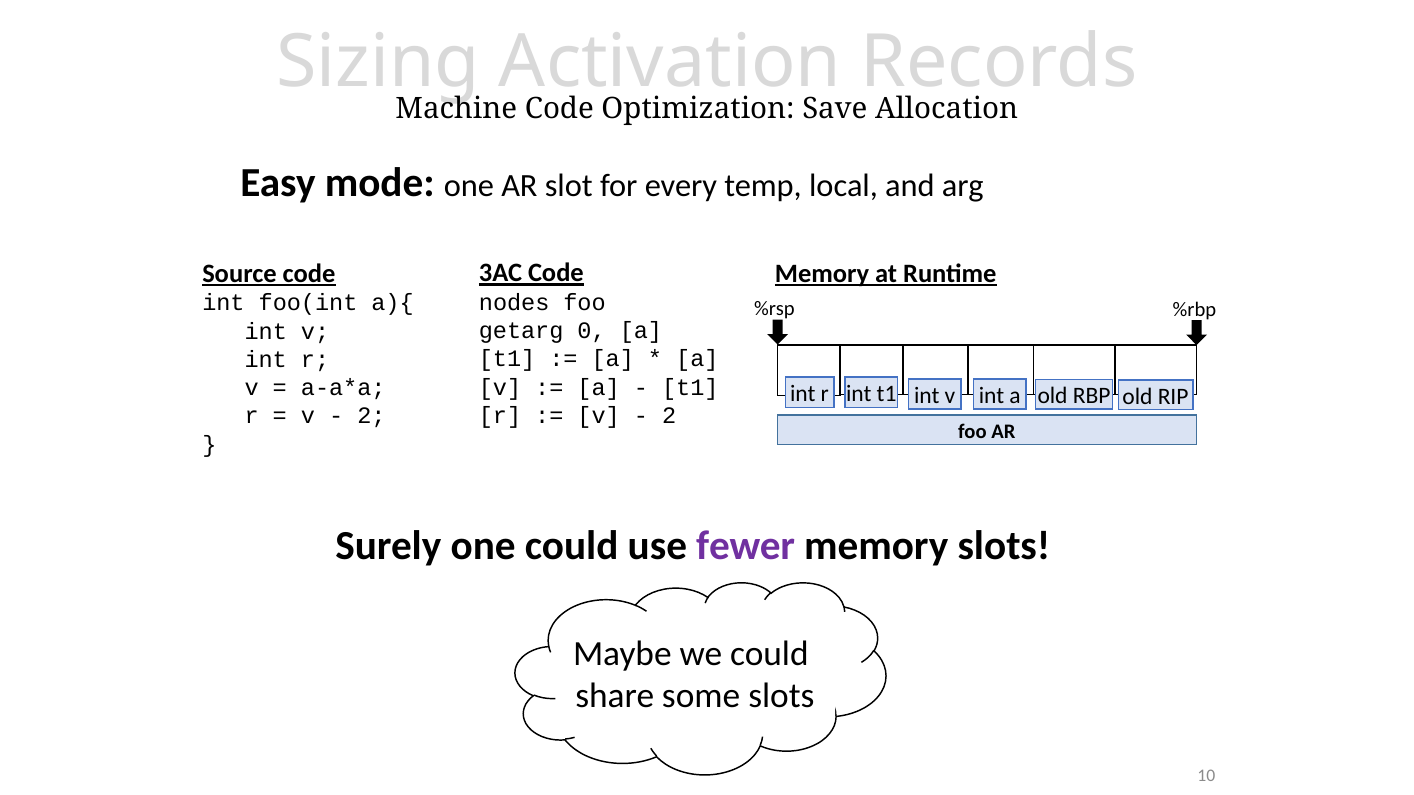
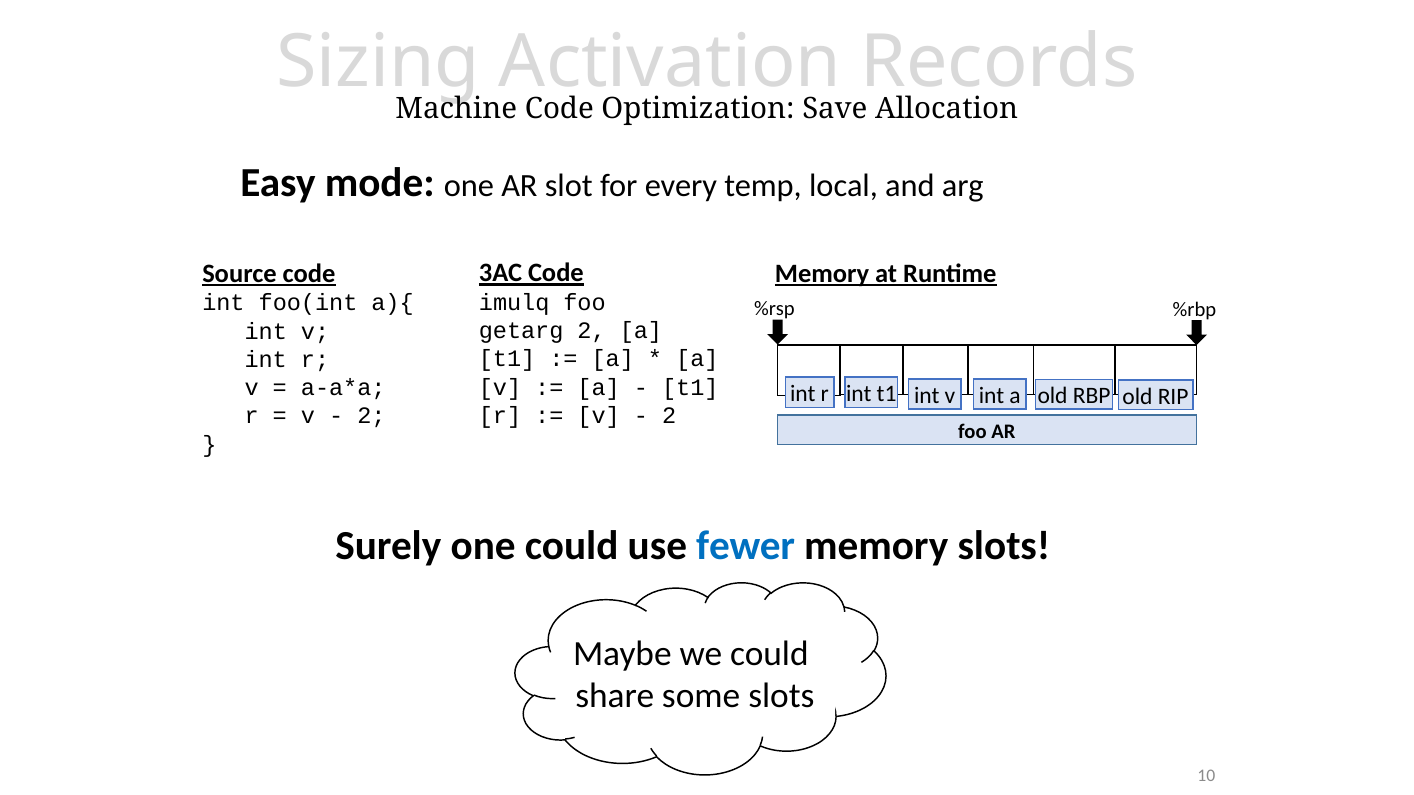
nodes: nodes -> imulq
getarg 0: 0 -> 2
fewer colour: purple -> blue
